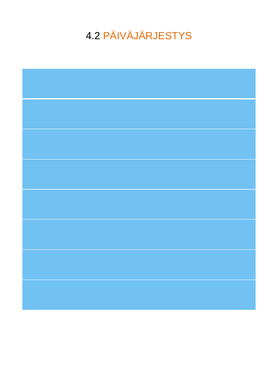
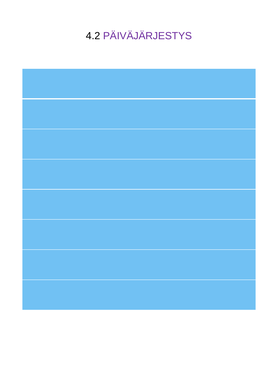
PÄIVÄJÄRJESTYS colour: orange -> purple
